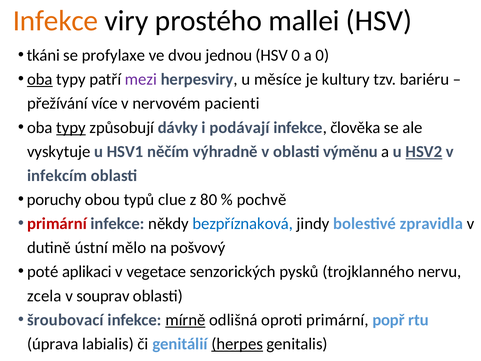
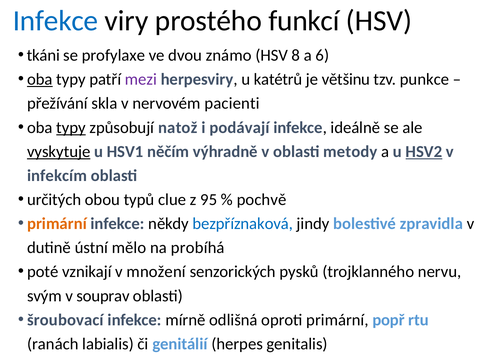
Infekce at (56, 21) colour: orange -> blue
mallei: mallei -> funkcí
jednou: jednou -> známo
HSV 0: 0 -> 8
a 0: 0 -> 6
měsíce: měsíce -> katétrů
kultury: kultury -> většinu
bariéru: bariéru -> punkce
více: více -> skla
dávky: dávky -> natož
člověka: člověka -> ideálně
vyskytuje underline: none -> present
výměnu: výměnu -> metody
poruchy: poruchy -> určitých
80: 80 -> 95
primární at (57, 224) colour: red -> orange
pošvový: pošvový -> probíhá
aplikaci: aplikaci -> vznikají
vegetace: vegetace -> množení
zcela: zcela -> svým
mírně underline: present -> none
úprava: úprava -> ranách
herpes underline: present -> none
